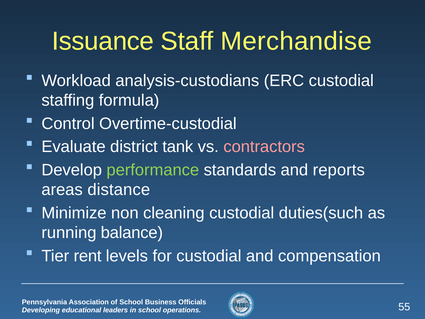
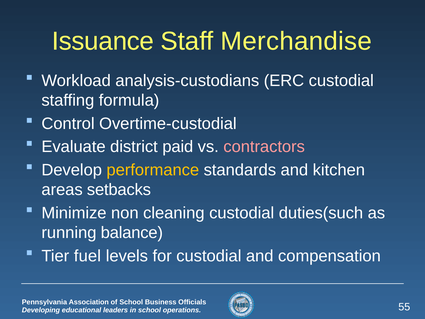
tank: tank -> paid
performance colour: light green -> yellow
reports: reports -> kitchen
distance: distance -> setbacks
rent: rent -> fuel
